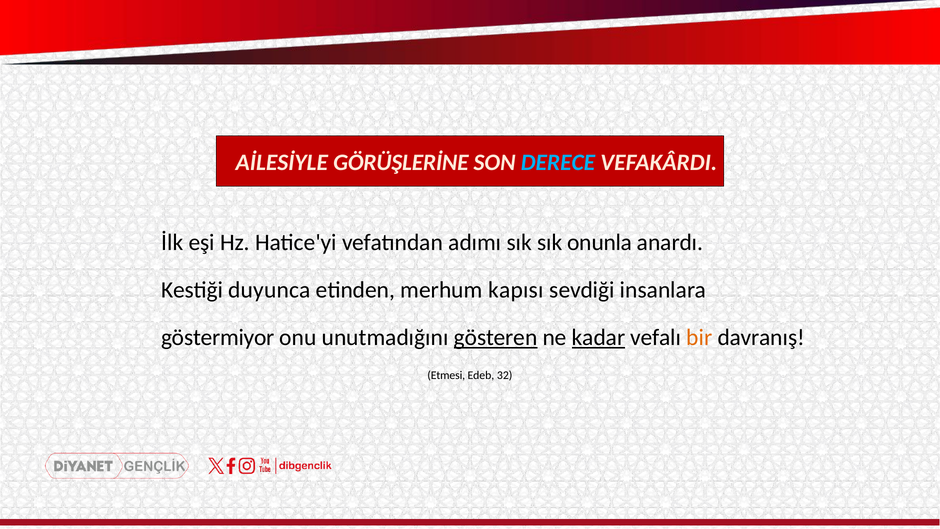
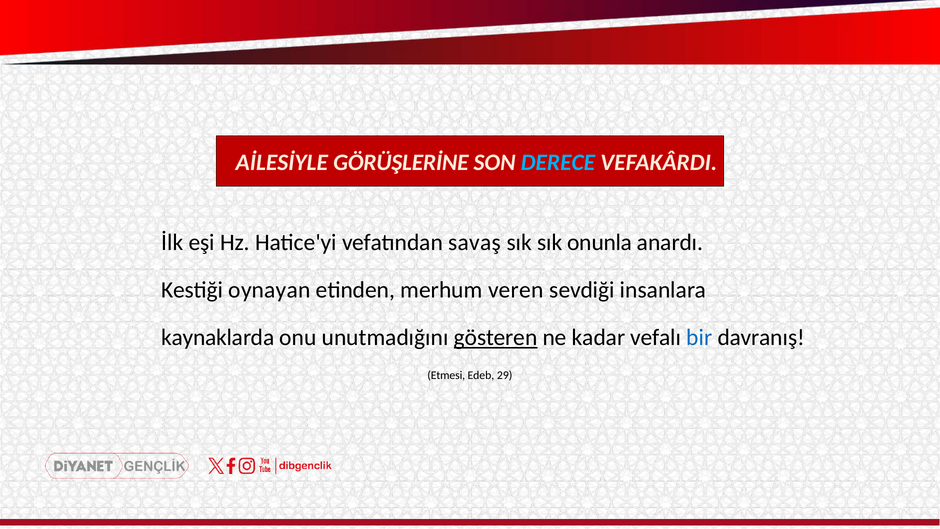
adımı: adımı -> savaş
duyunca: duyunca -> oynayan
kapısı: kapısı -> veren
göstermiyor: göstermiyor -> kaynaklarda
kadar underline: present -> none
bir colour: orange -> blue
32: 32 -> 29
